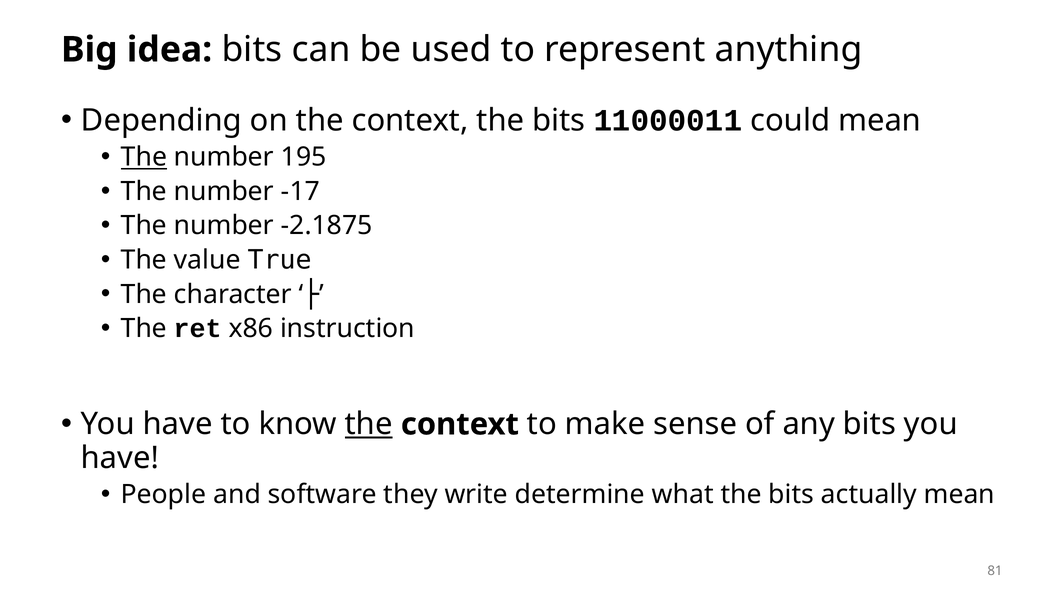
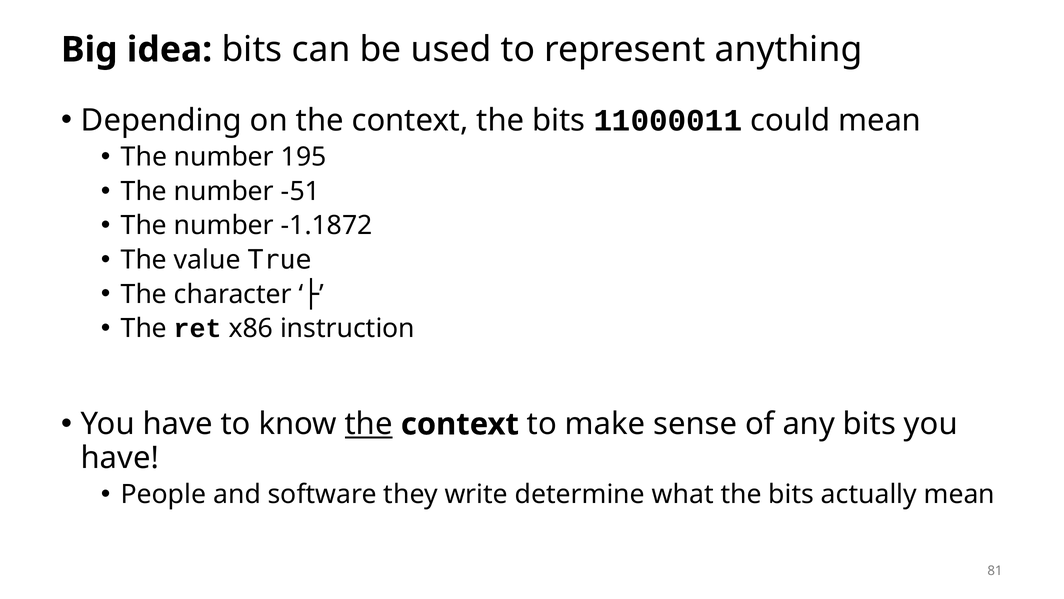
The at (144, 157) underline: present -> none
-17: -17 -> -51
-2.1875: -2.1875 -> -1.1872
